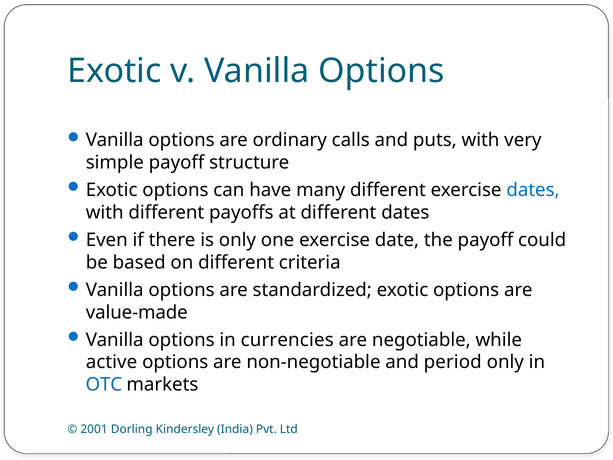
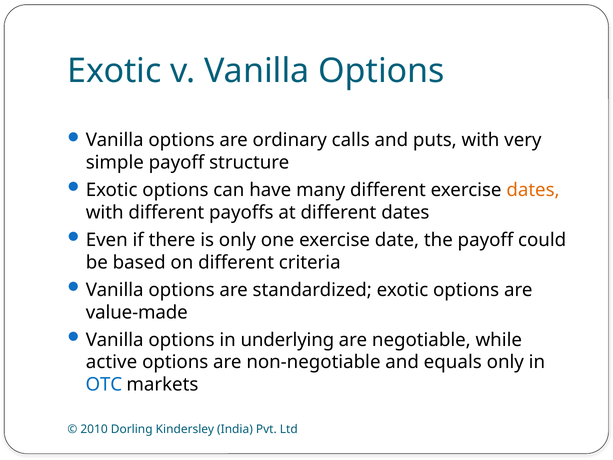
dates at (533, 190) colour: blue -> orange
currencies: currencies -> underlying
period: period -> equals
2001: 2001 -> 2010
